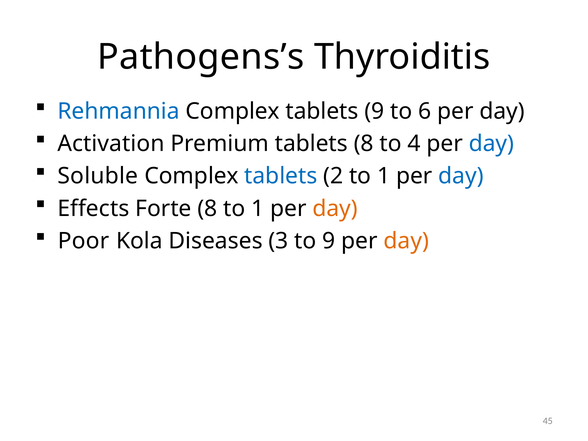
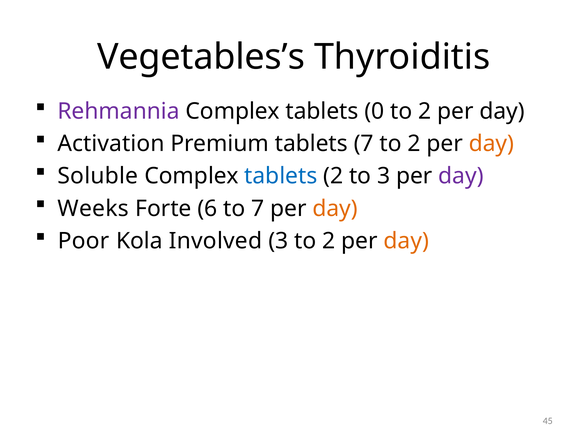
Pathogens’s: Pathogens’s -> Vegetables’s
Rehmannia colour: blue -> purple
tablets 9: 9 -> 0
6 at (425, 111): 6 -> 2
tablets 8: 8 -> 7
4 at (414, 144): 4 -> 2
day at (491, 144) colour: blue -> orange
2 to 1: 1 -> 3
day at (461, 176) colour: blue -> purple
Effects: Effects -> Weeks
Forte 8: 8 -> 6
1 at (258, 208): 1 -> 7
Diseases: Diseases -> Involved
3 to 9: 9 -> 2
